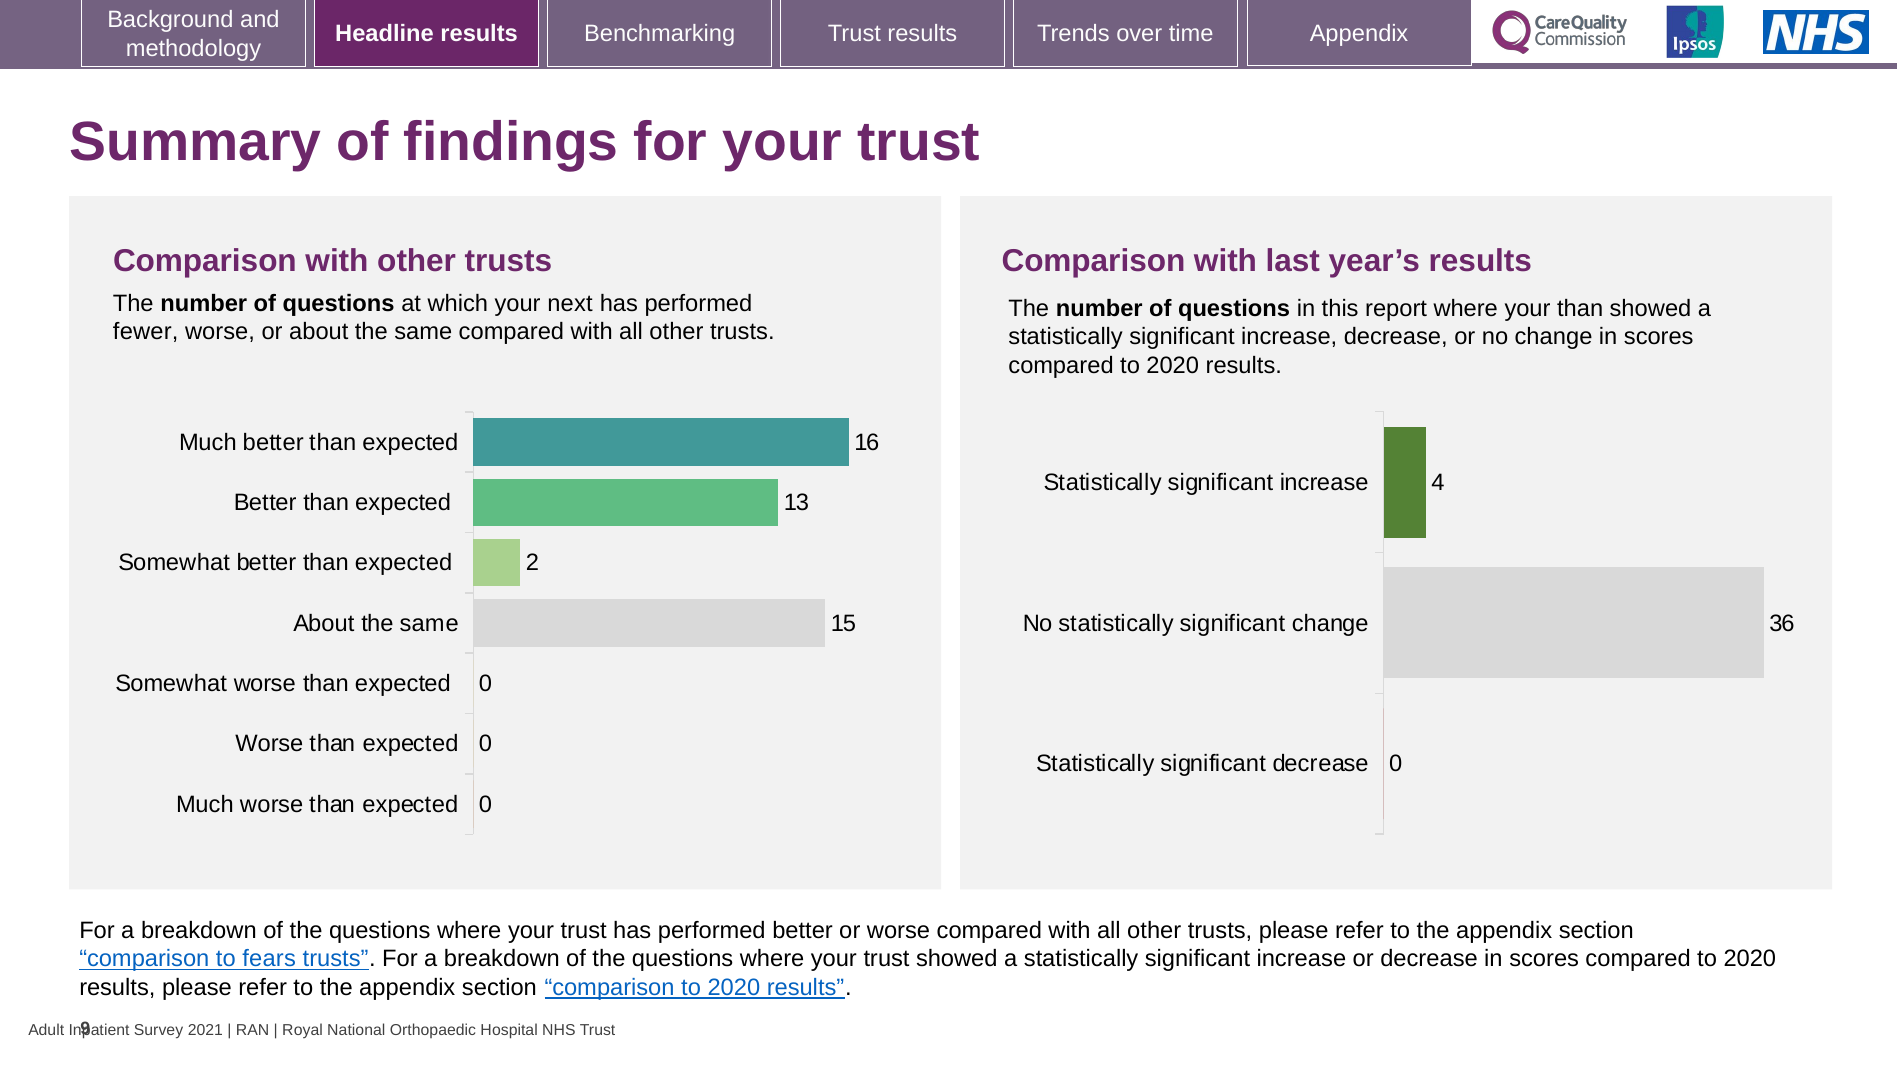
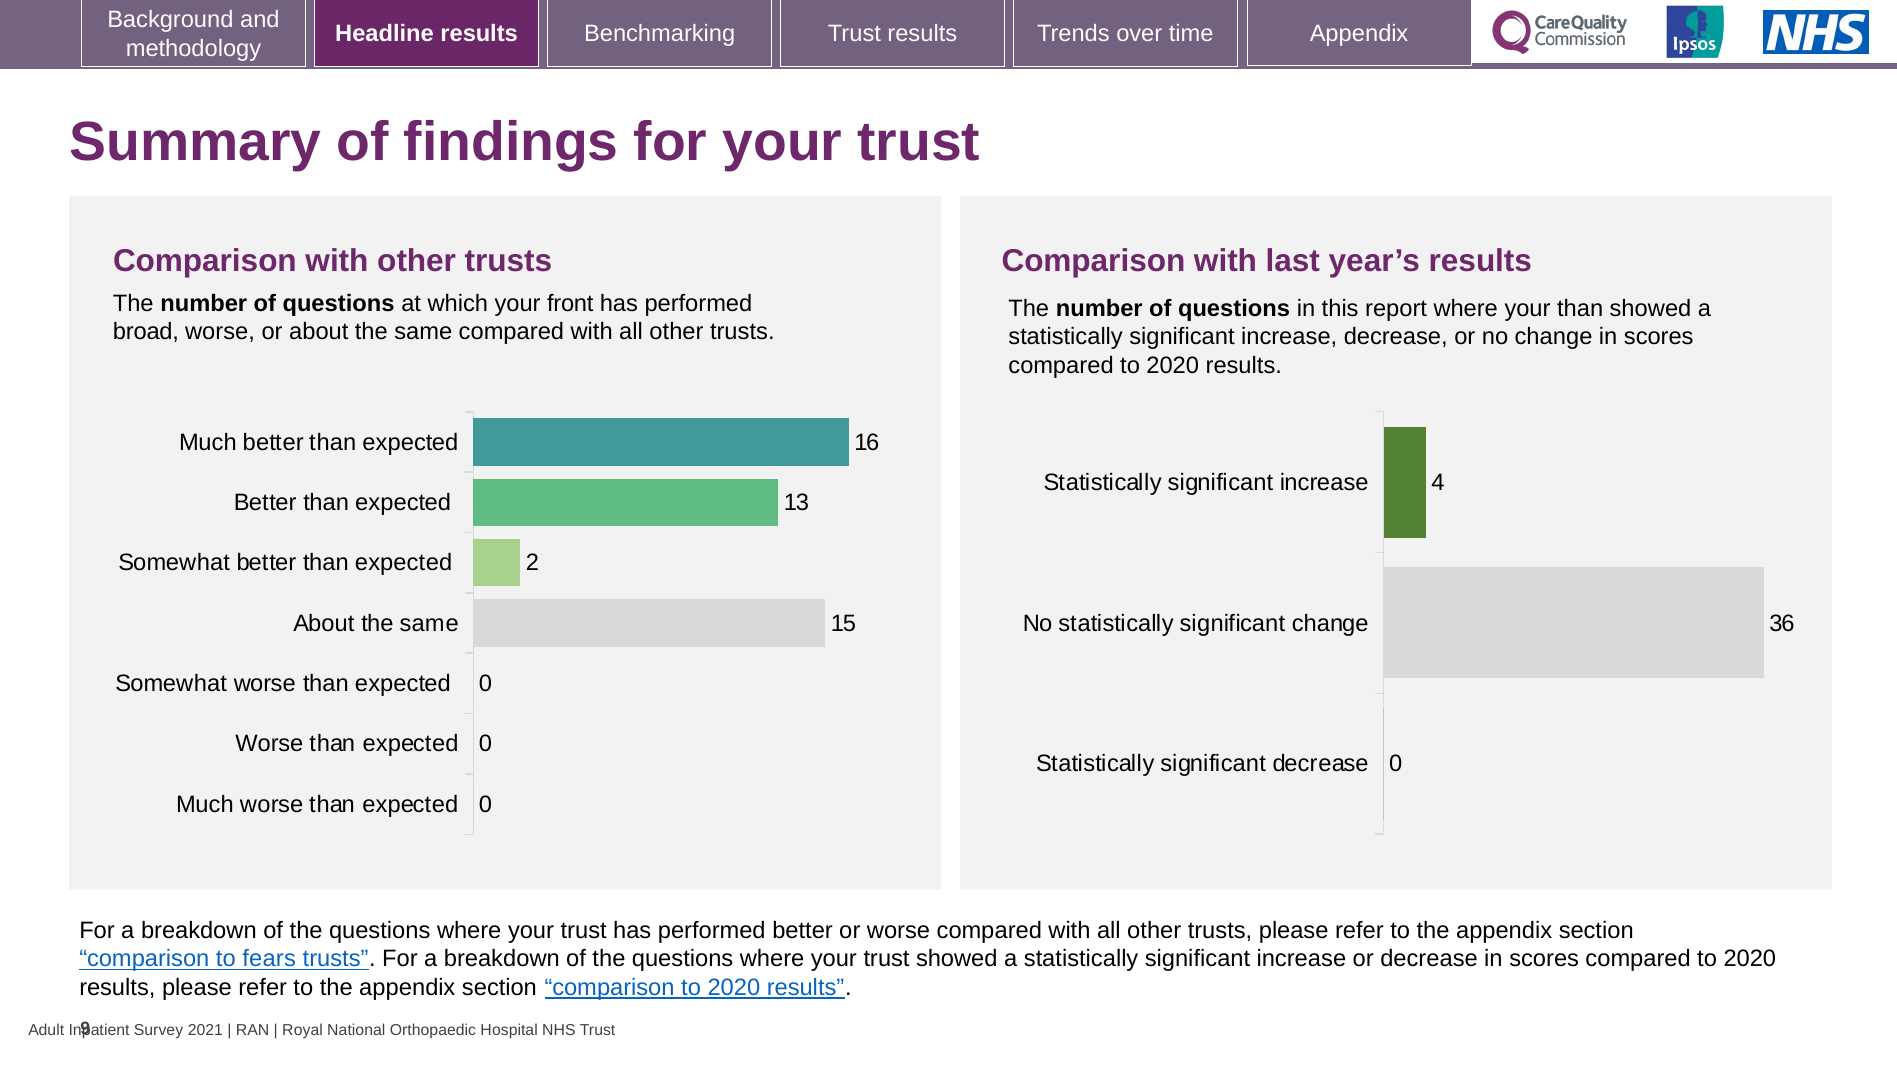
next: next -> front
fewer: fewer -> broad
